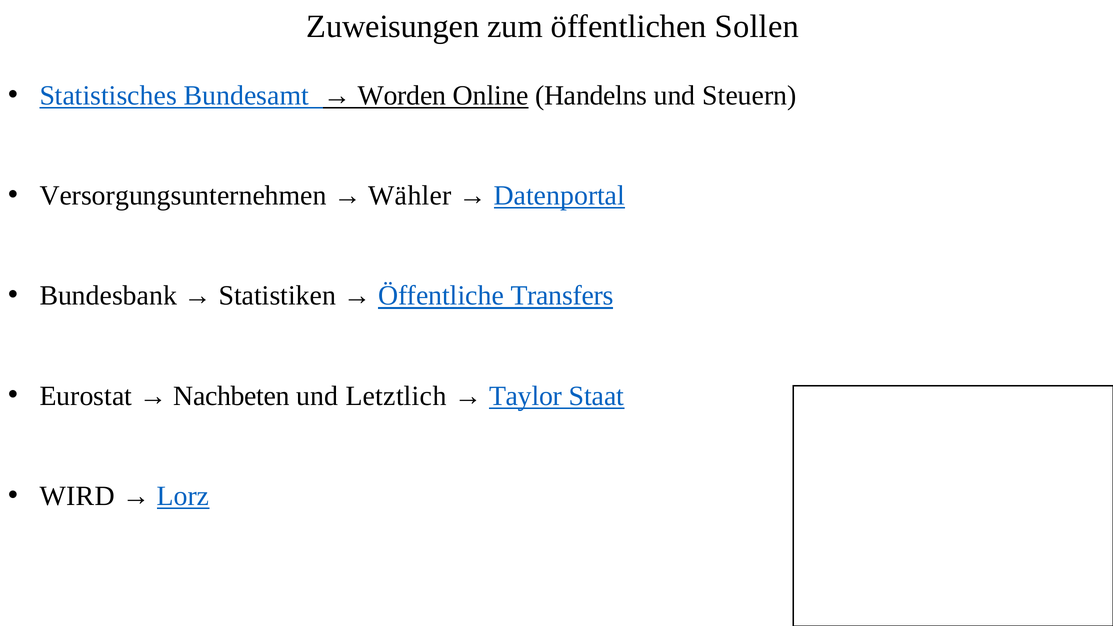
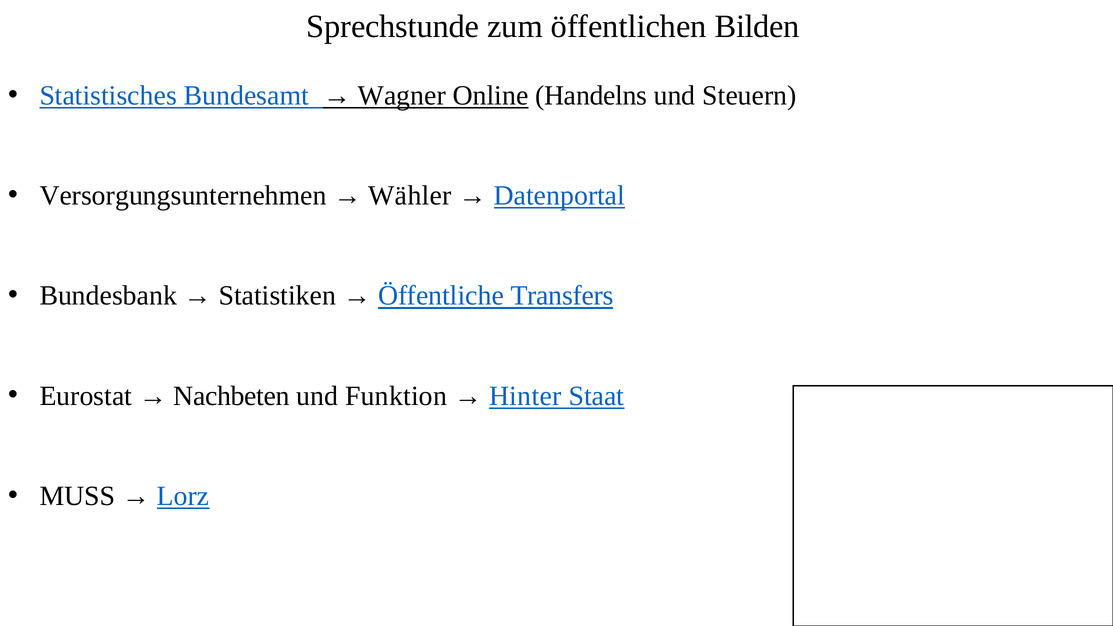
Zuweisungen: Zuweisungen -> Sprechstunde
Sollen: Sollen -> Bilden
Worden: Worden -> Wagner
Letztlich: Letztlich -> Funktion
Taylor: Taylor -> Hinter
WIRD: WIRD -> MUSS
